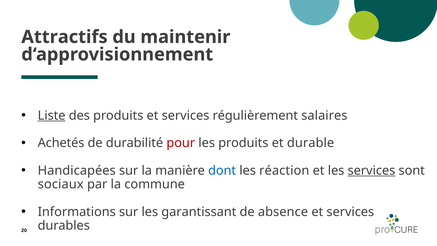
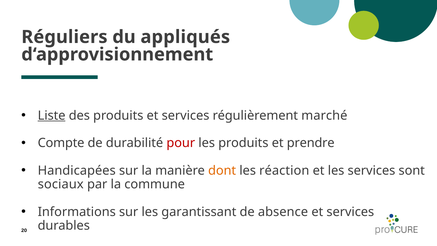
Attractifs: Attractifs -> Réguliers
maintenir: maintenir -> appliqués
salaires: salaires -> marché
Achetés: Achetés -> Compte
durable: durable -> prendre
dont colour: blue -> orange
services at (371, 170) underline: present -> none
